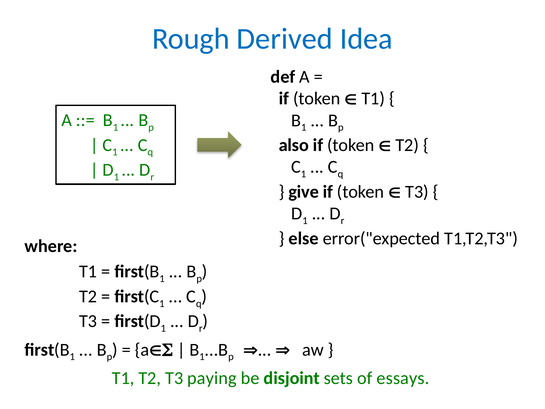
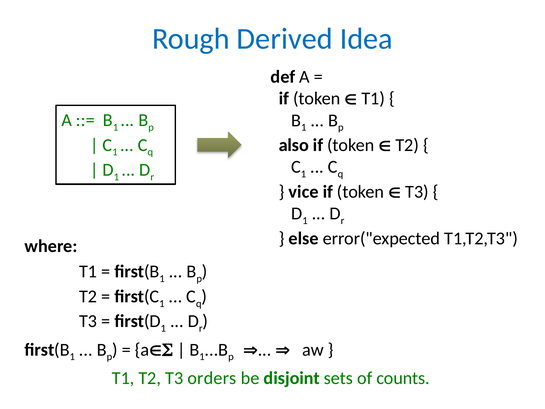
give: give -> vice
paying: paying -> orders
essays: essays -> counts
